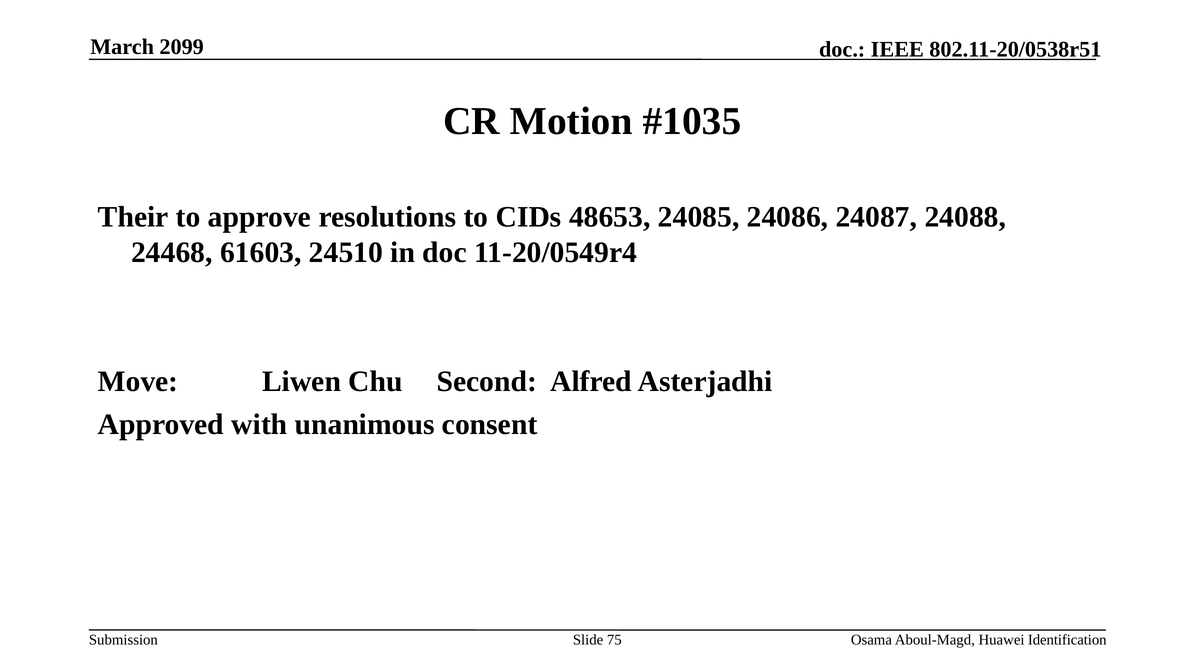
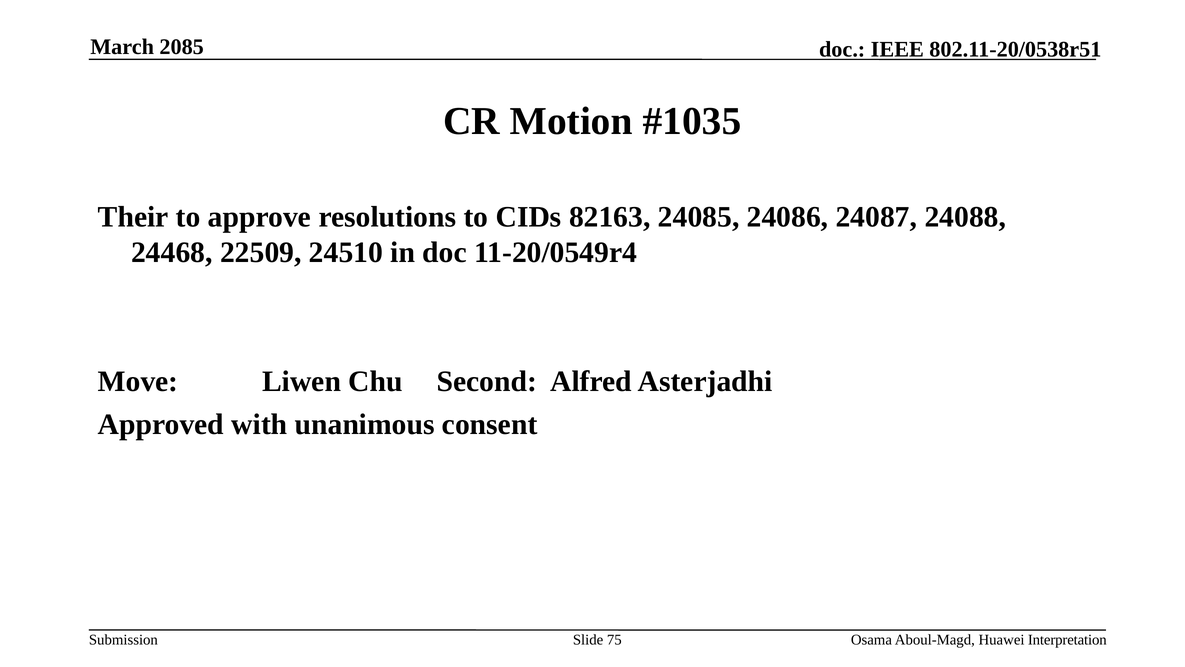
2099: 2099 -> 2085
48653: 48653 -> 82163
61603: 61603 -> 22509
Identification: Identification -> Interpretation
